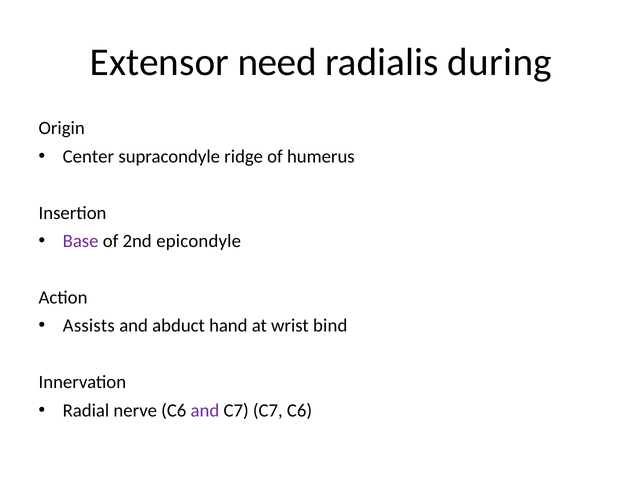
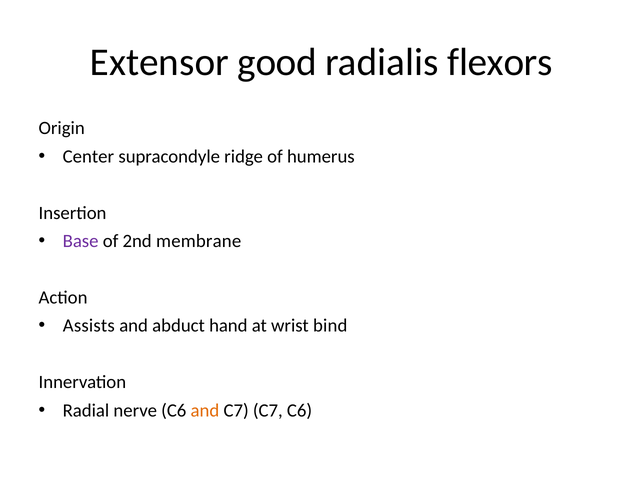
need: need -> good
during: during -> flexors
epicondyle: epicondyle -> membrane
and at (205, 411) colour: purple -> orange
